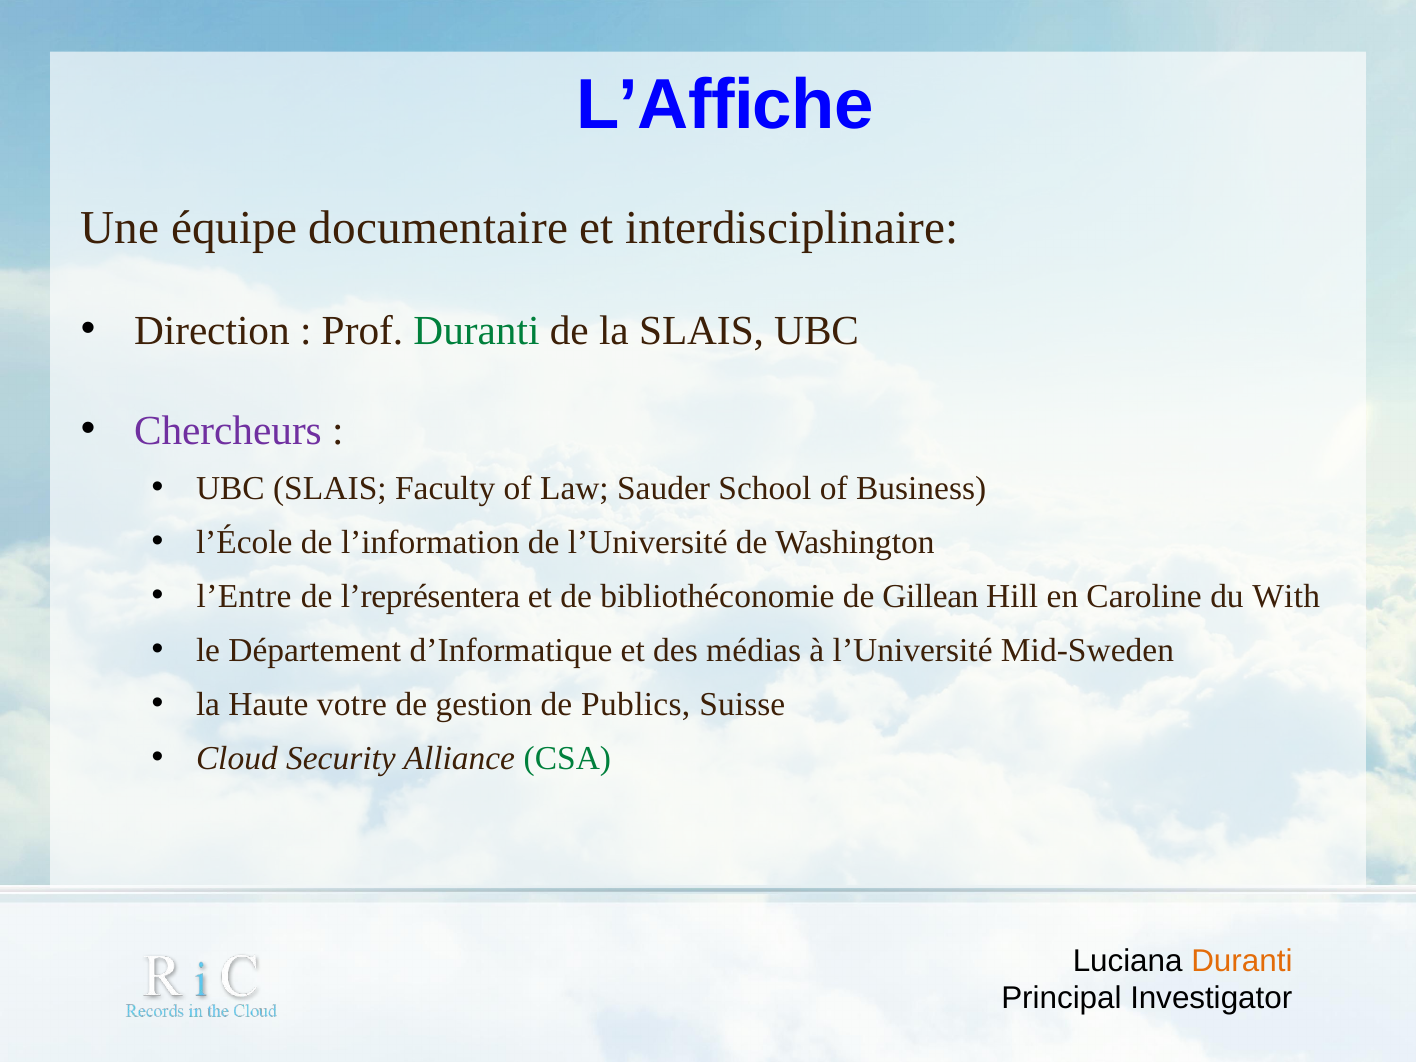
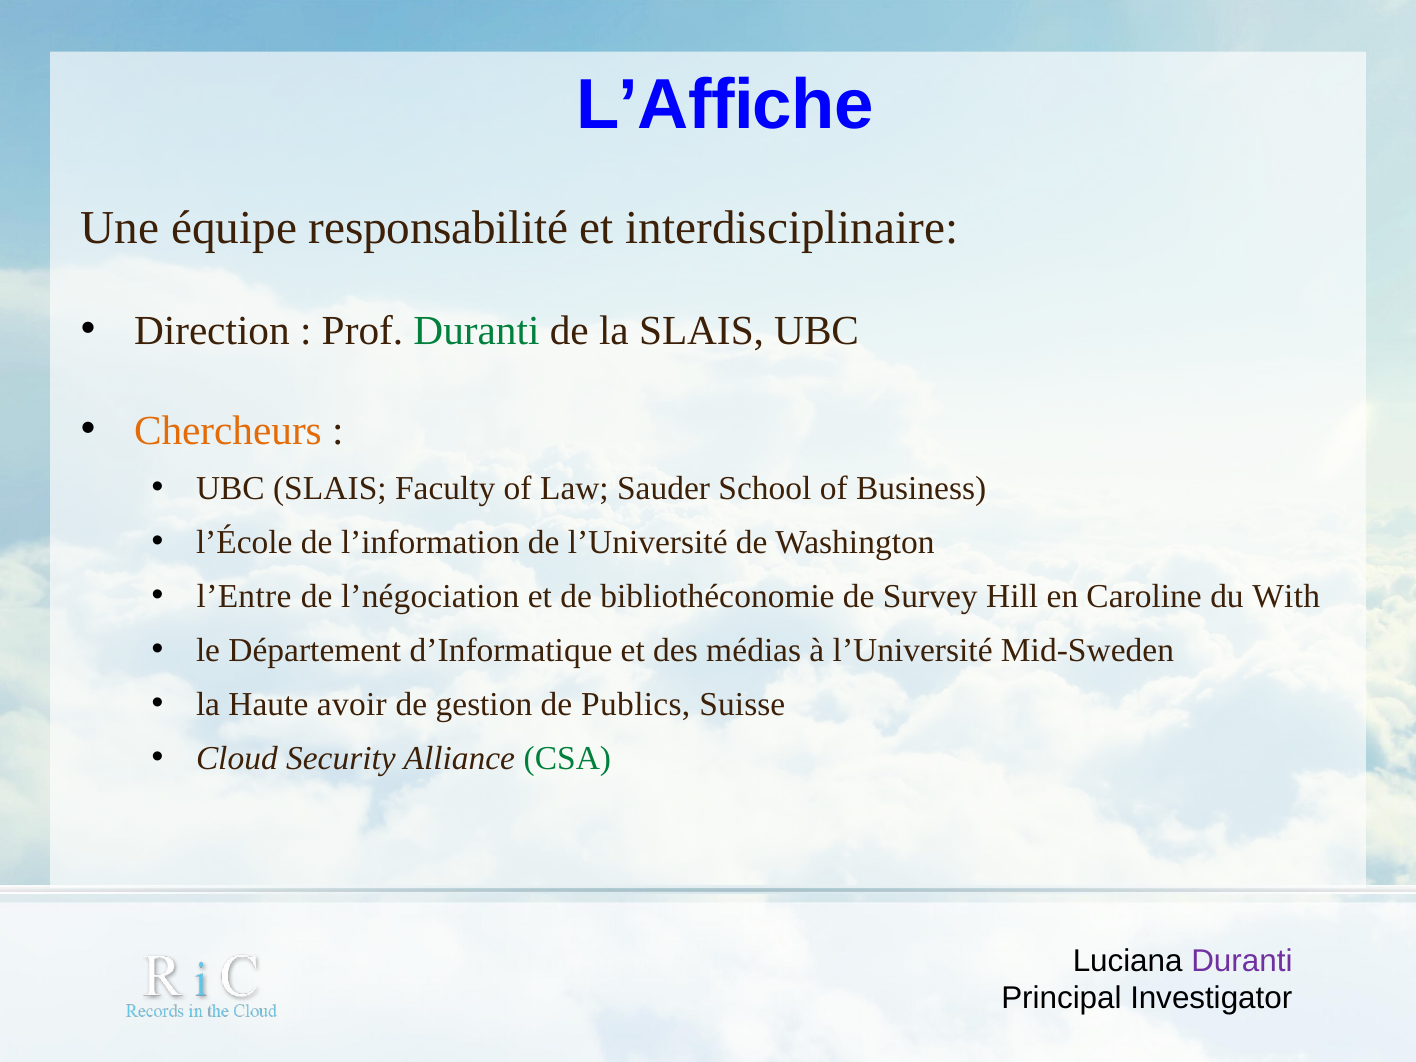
documentaire: documentaire -> responsabilité
Chercheurs colour: purple -> orange
l’représentera: l’représentera -> l’négociation
Gillean: Gillean -> Survey
votre: votre -> avoir
Duranti at (1242, 961) colour: orange -> purple
